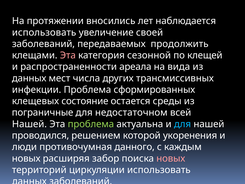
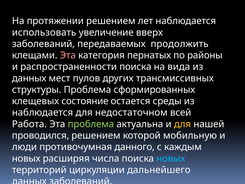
протяжении вносились: вносились -> решением
своей: своей -> вверх
сезонной: сезонной -> пернатых
клещей: клещей -> районы
распространенности ареала: ареала -> поиска
числа: числа -> пулов
инфекции: инфекции -> структуры
пограничные at (43, 112): пограничные -> наблюдается
Нашей at (29, 124): Нашей -> Работа
для at (182, 124) colour: light blue -> yellow
укоренения: укоренения -> мобильную
забор: забор -> числа
новых at (171, 158) colour: pink -> light blue
циркуляции использовать: использовать -> дальнейшего
